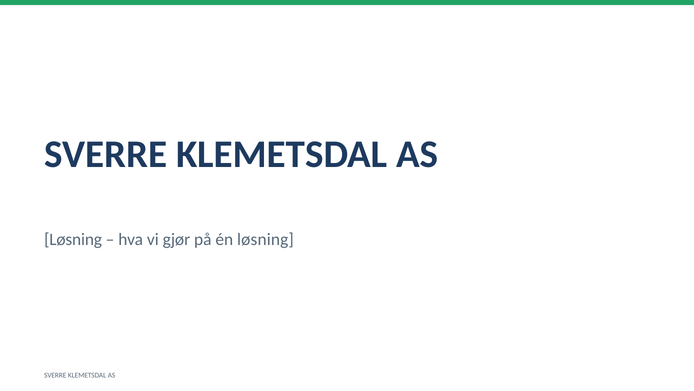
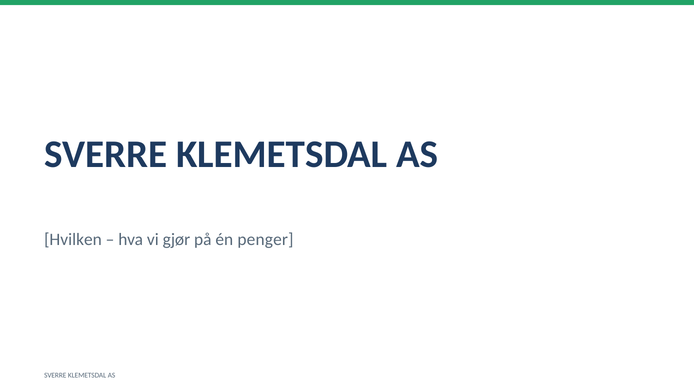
Løsning at (73, 239): Løsning -> Hvilken
én løsning: løsning -> penger
